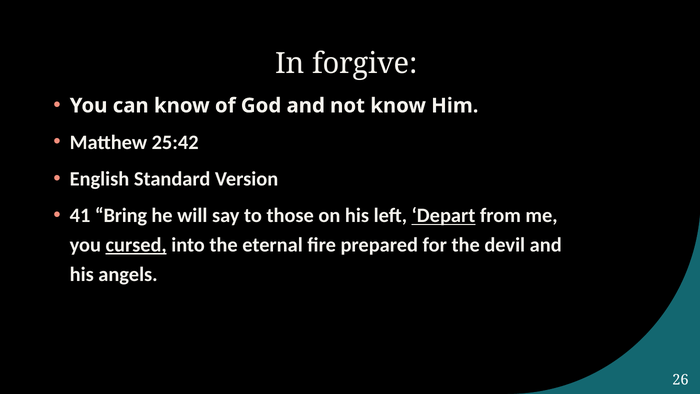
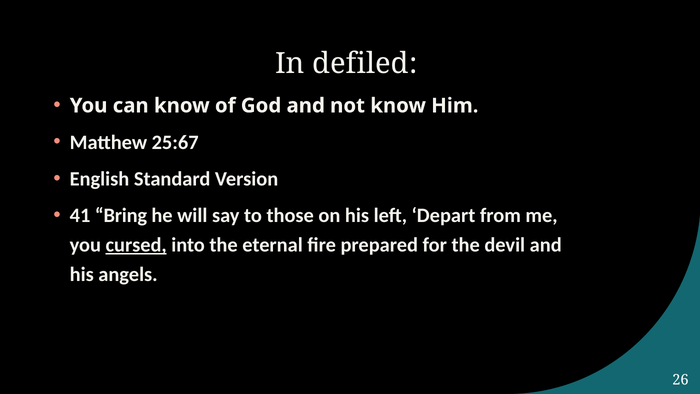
forgive: forgive -> defiled
25:42: 25:42 -> 25:67
Depart underline: present -> none
